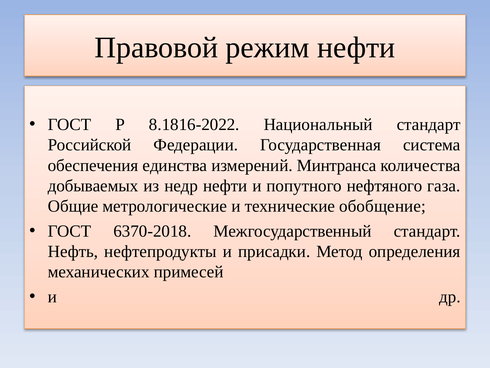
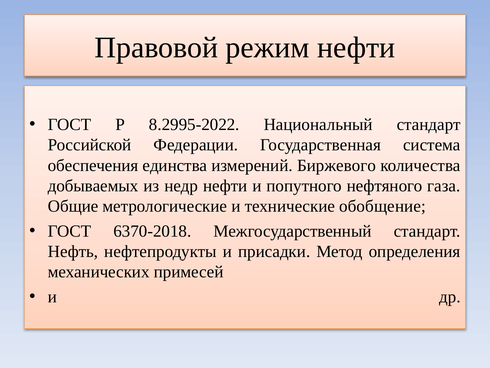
8.1816-2022: 8.1816-2022 -> 8.2995-2022
Минтранса: Минтранса -> Биржевого
